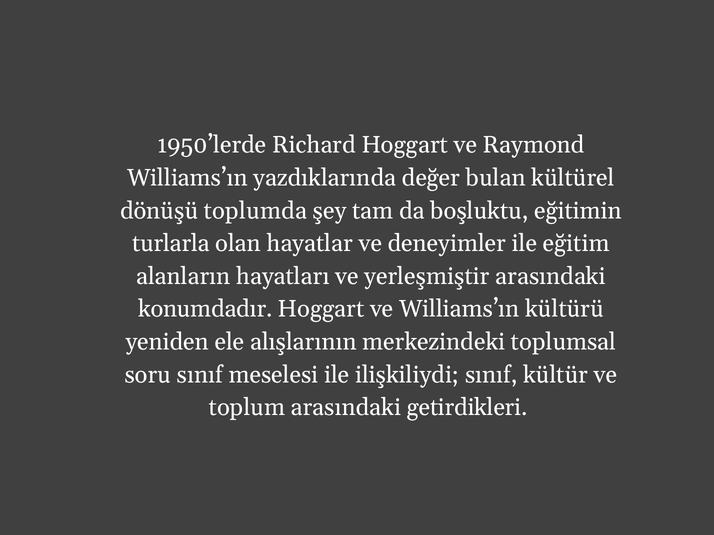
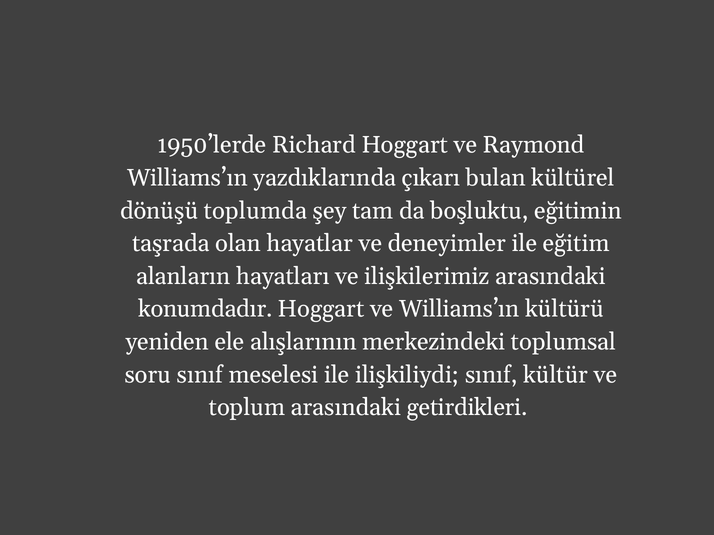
değer: değer -> çıkarı
turlarla: turlarla -> taşrada
yerleşmiştir: yerleşmiştir -> ilişkilerimiz
